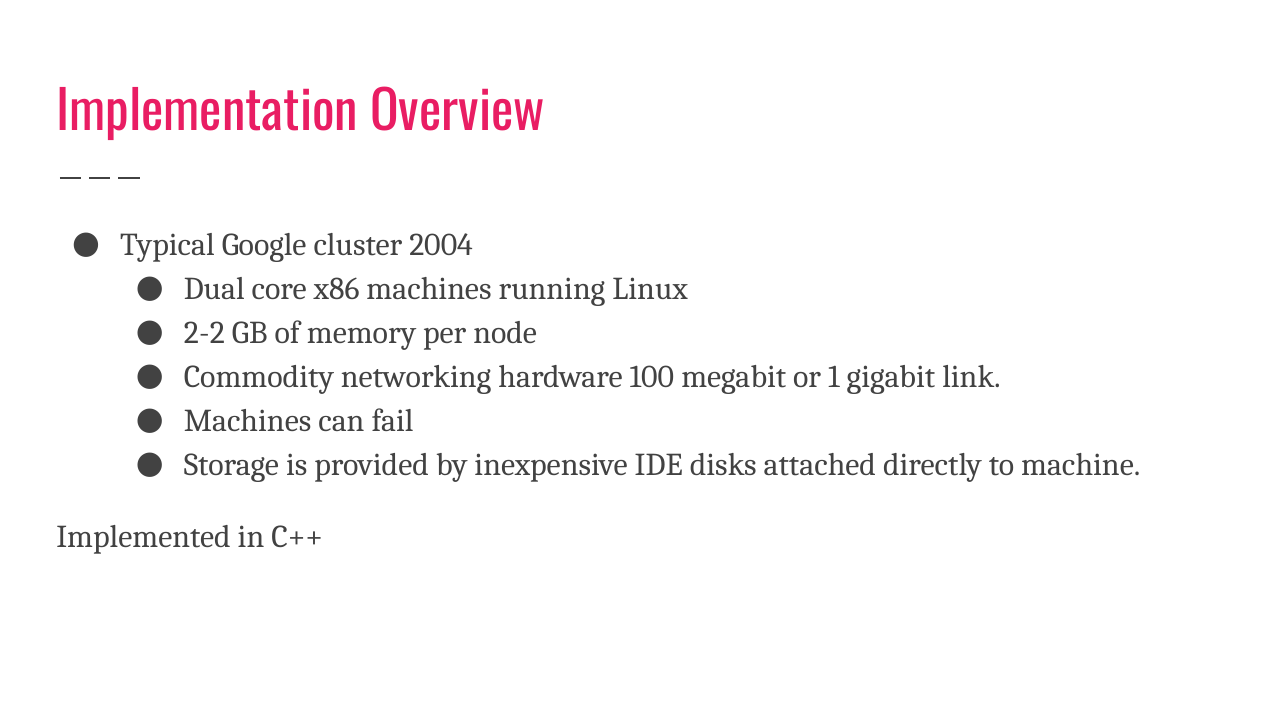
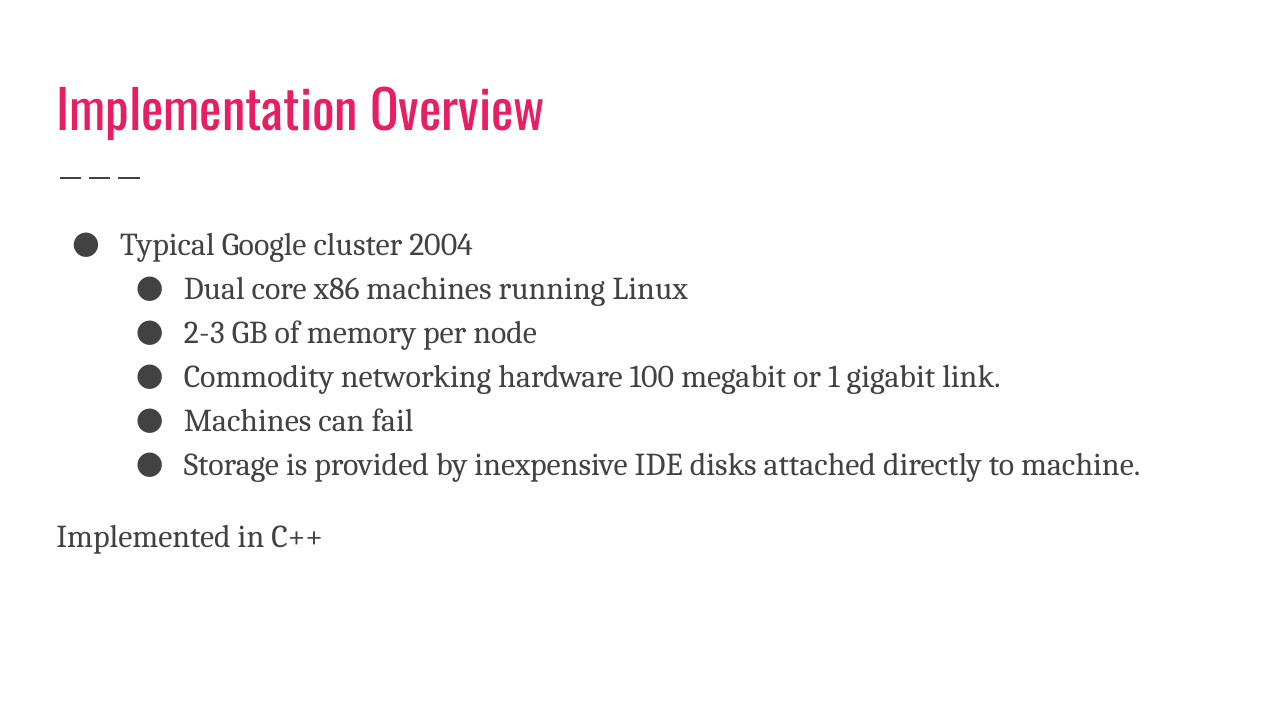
2-2: 2-2 -> 2-3
